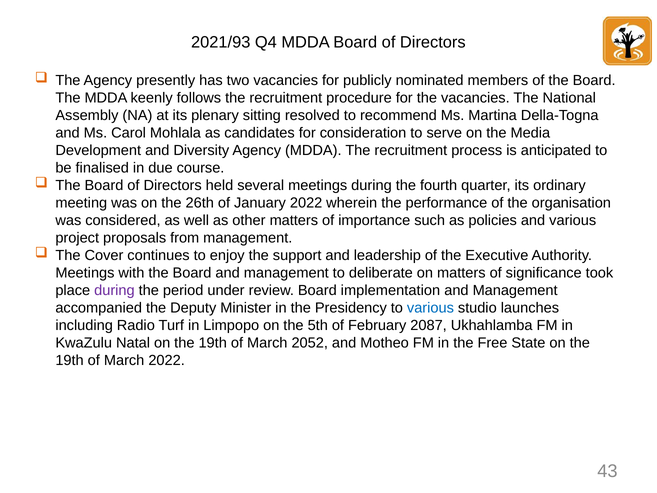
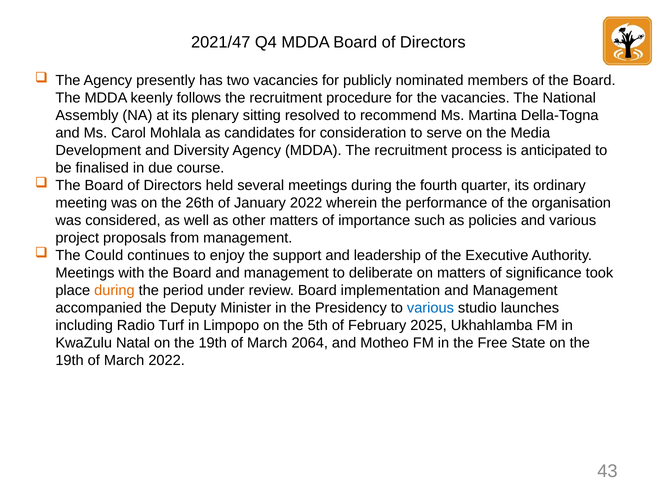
2021/93: 2021/93 -> 2021/47
Cover: Cover -> Could
during at (114, 290) colour: purple -> orange
2087: 2087 -> 2025
2052: 2052 -> 2064
